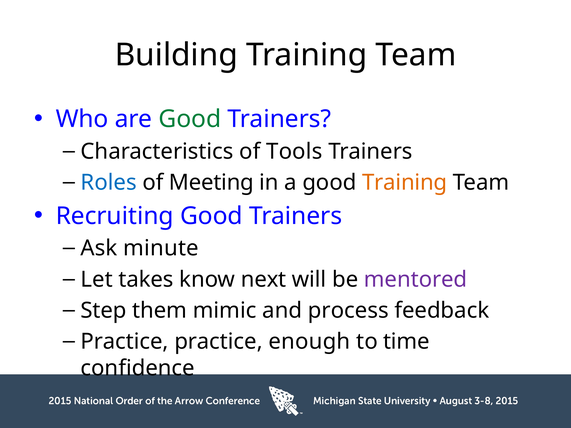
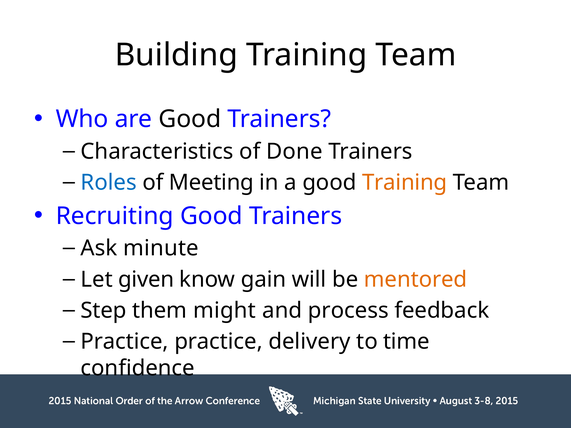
Good at (190, 119) colour: green -> black
Tools: Tools -> Done
takes: takes -> given
next: next -> gain
mentored colour: purple -> orange
mimic: mimic -> might
enough: enough -> delivery
